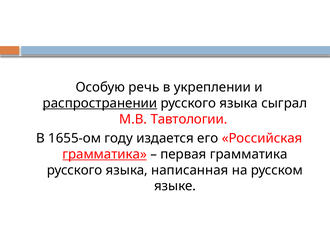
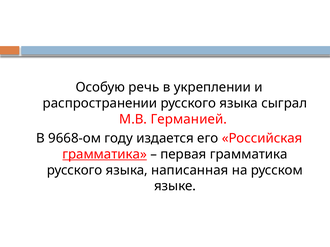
распространении underline: present -> none
Тавтологии: Тавтологии -> Германией
1655-ом: 1655-ом -> 9668-ом
